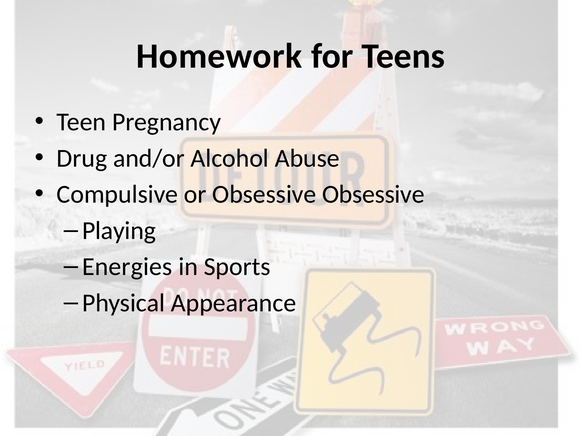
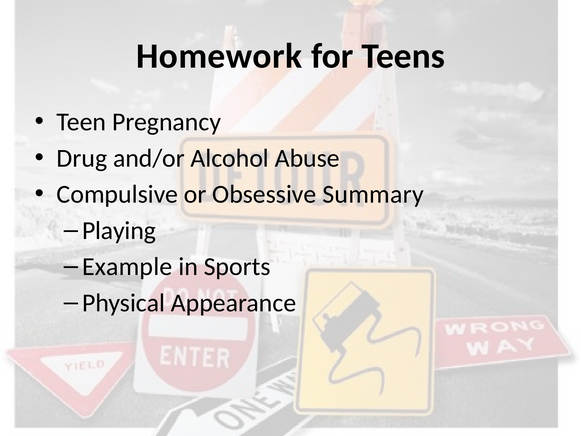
Obsessive Obsessive: Obsessive -> Summary
Energies: Energies -> Example
